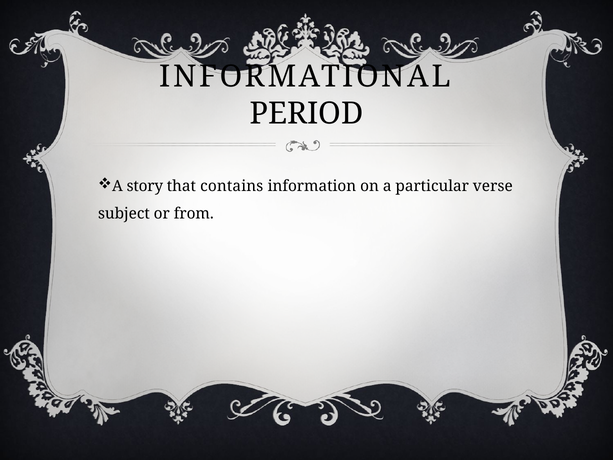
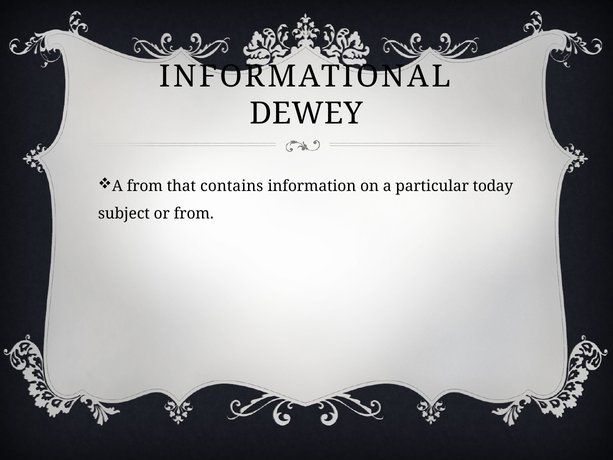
PERIOD: PERIOD -> DEWEY
A story: story -> from
verse: verse -> today
